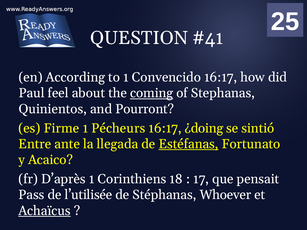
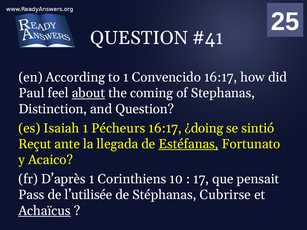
about underline: none -> present
coming underline: present -> none
Quinientos: Quinientos -> Distinction
and Pourront: Pourront -> Question
Firme: Firme -> Isaiah
Entre: Entre -> Reçut
Corinthiens 18: 18 -> 10
Whoever: Whoever -> Cubrirse
